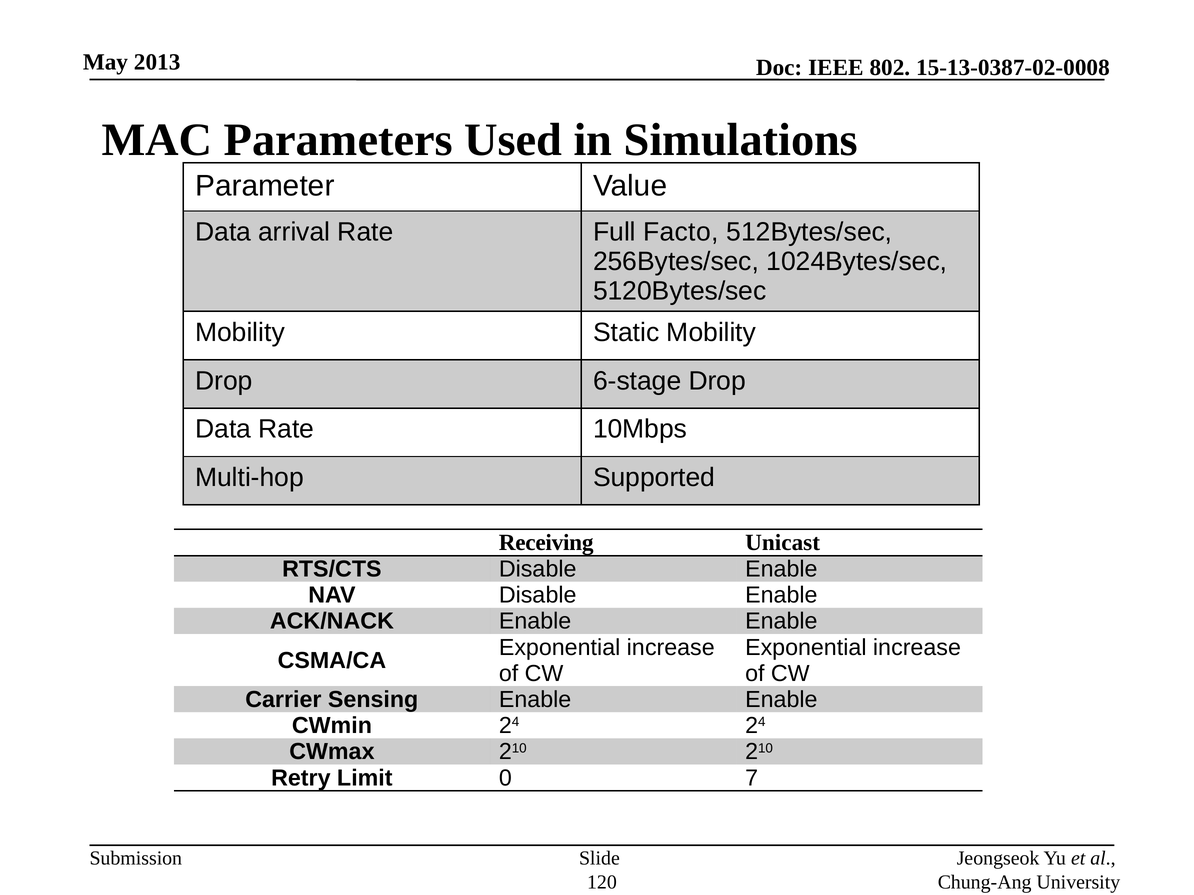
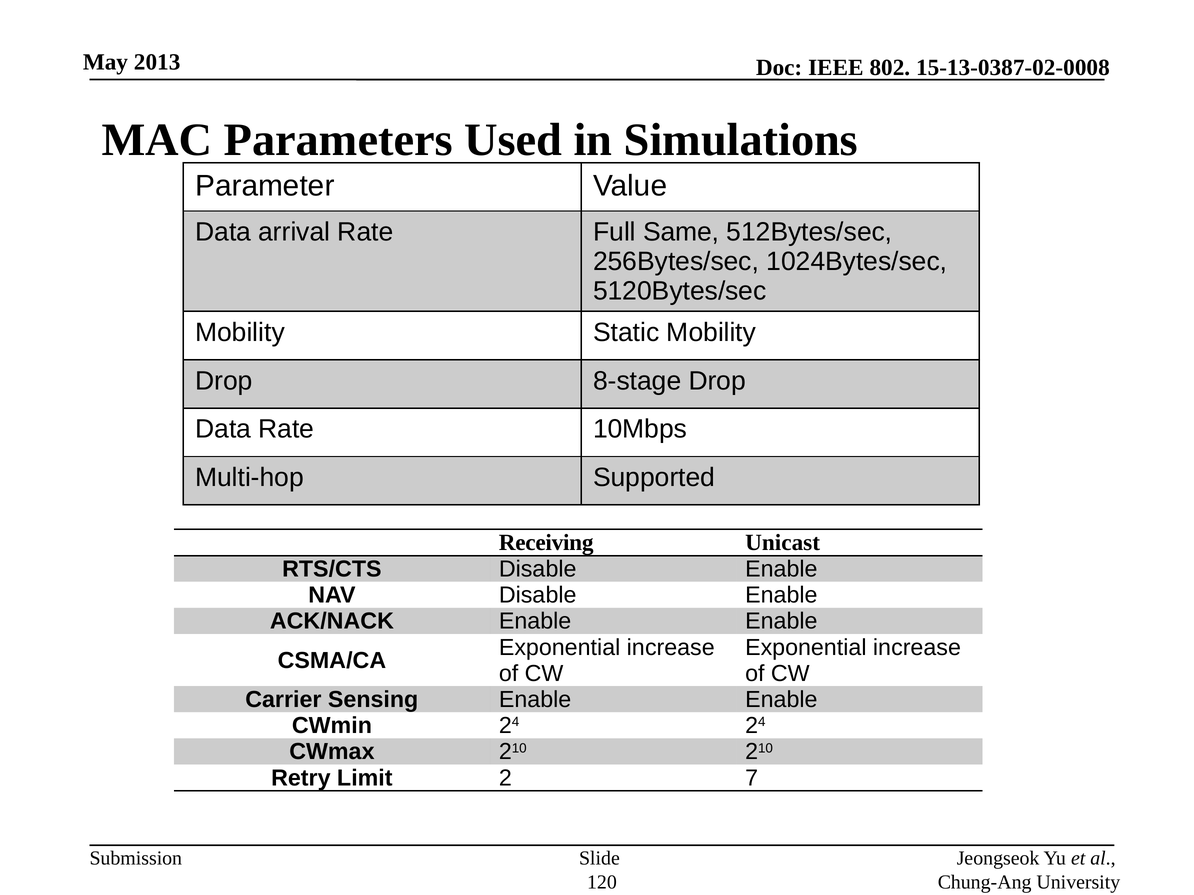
Facto: Facto -> Same
6-stage: 6-stage -> 8-stage
0: 0 -> 2
